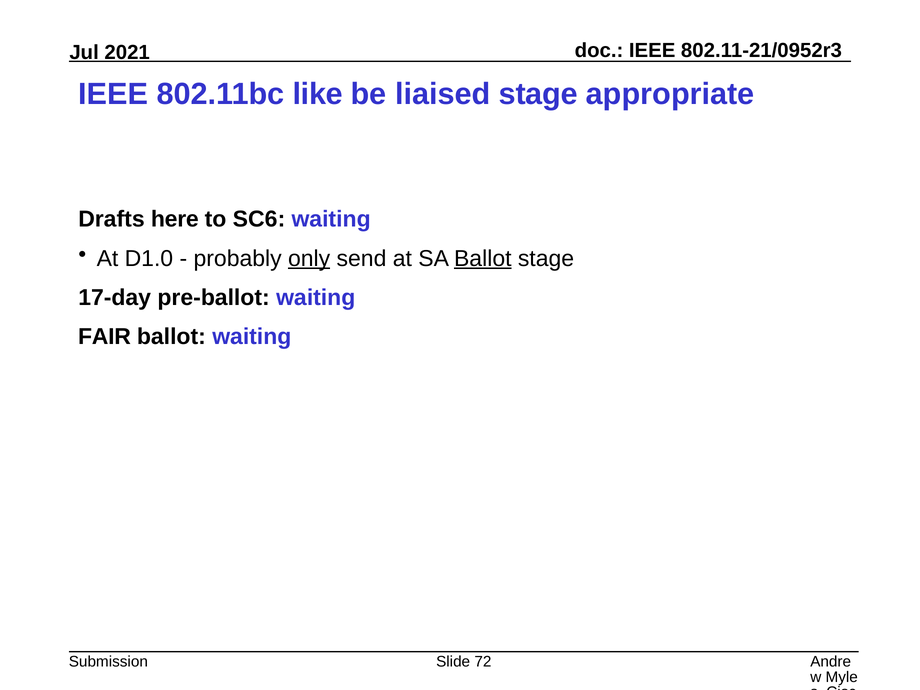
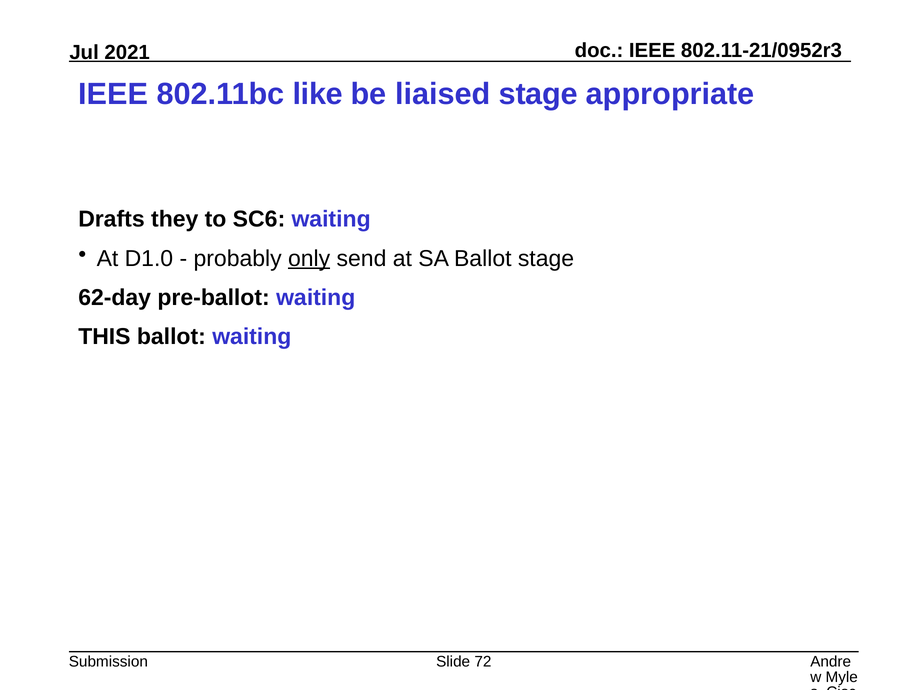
here: here -> they
Ballot at (483, 258) underline: present -> none
17-day: 17-day -> 62-day
FAIR: FAIR -> THIS
